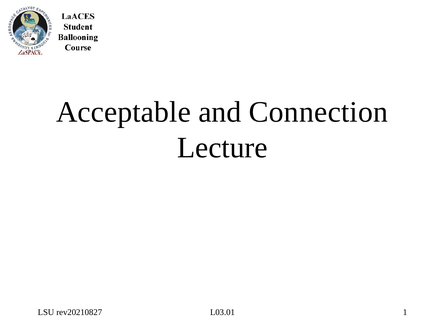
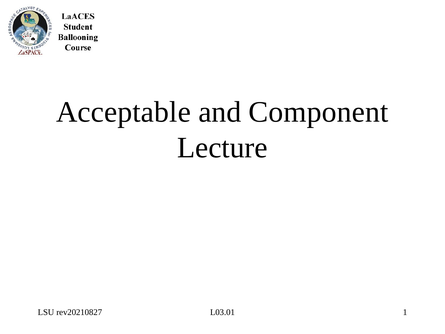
Connection: Connection -> Component
